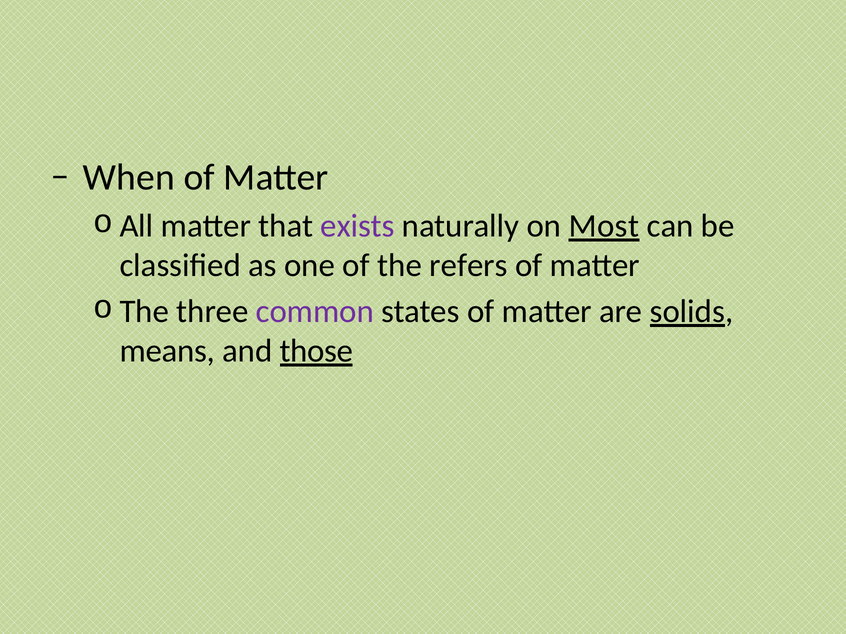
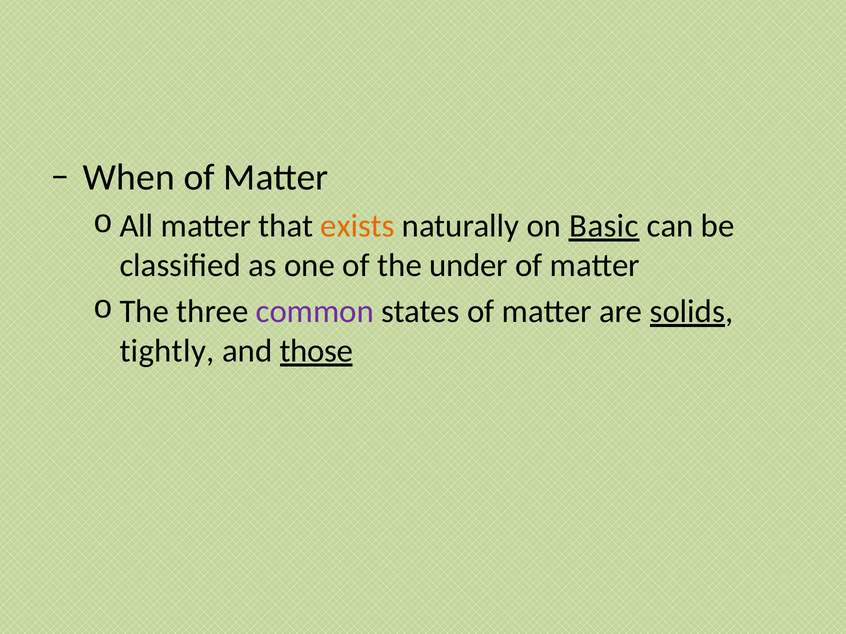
exists colour: purple -> orange
Most: Most -> Basic
refers: refers -> under
means: means -> tightly
